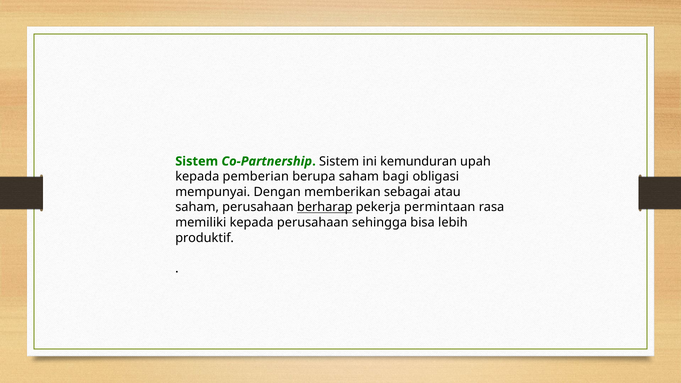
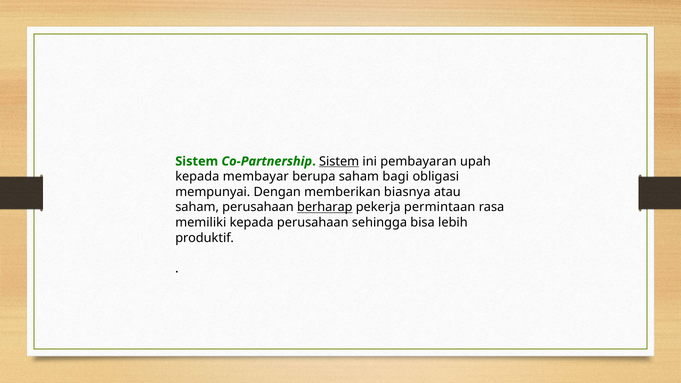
Sistem at (339, 161) underline: none -> present
kemunduran: kemunduran -> pembayaran
pemberian: pemberian -> membayar
sebagai: sebagai -> biasnya
